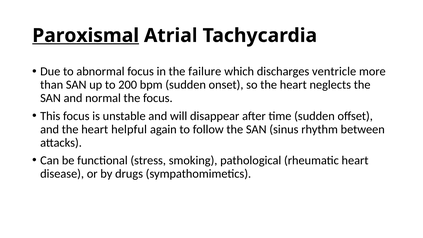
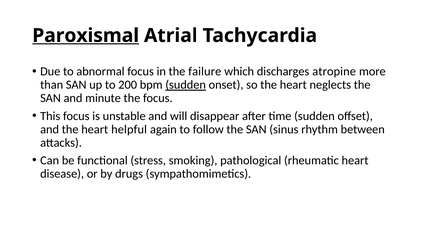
ventricle: ventricle -> atropine
sudden at (186, 85) underline: none -> present
normal: normal -> minute
